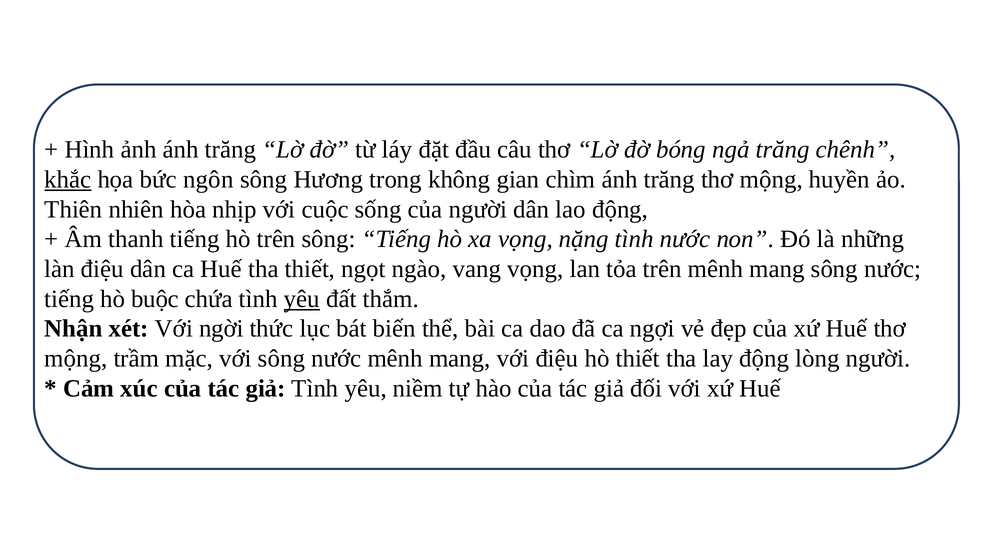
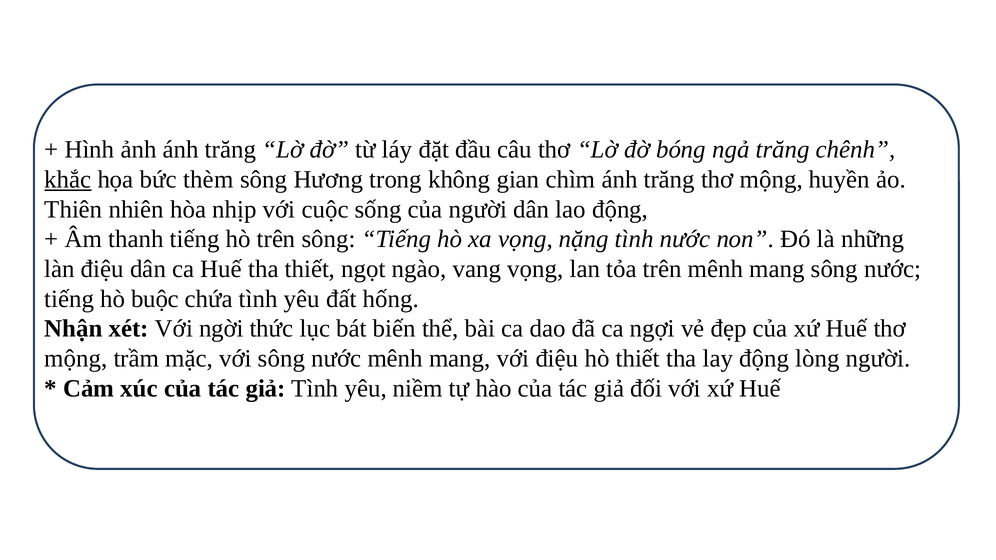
ngôn: ngôn -> thèm
yêu at (302, 299) underline: present -> none
thắm: thắm -> hống
